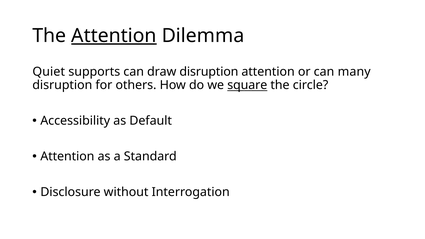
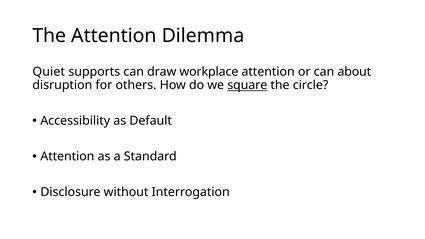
Attention at (114, 36) underline: present -> none
draw disruption: disruption -> workplace
many: many -> about
